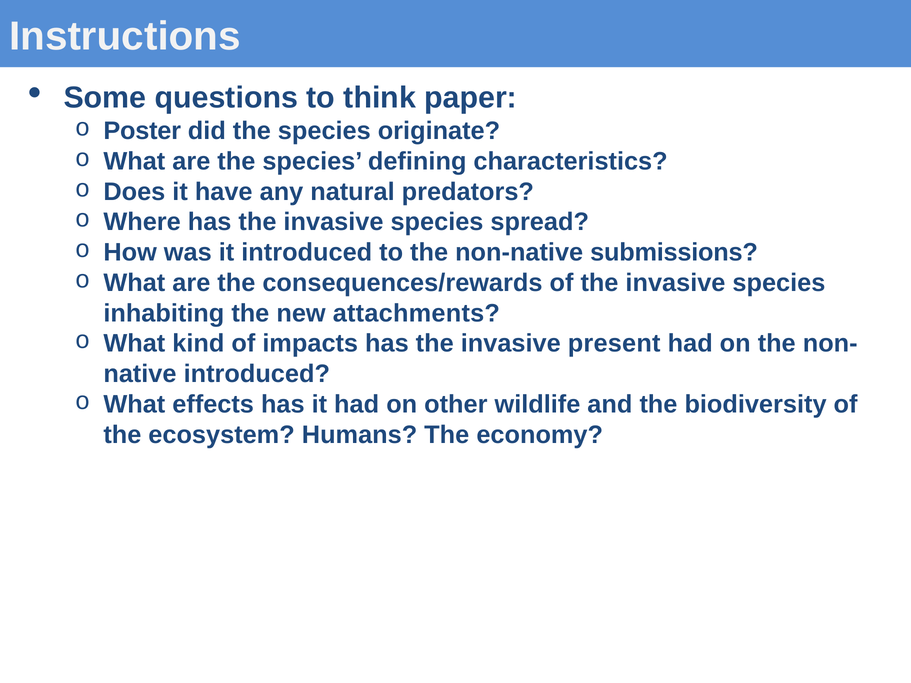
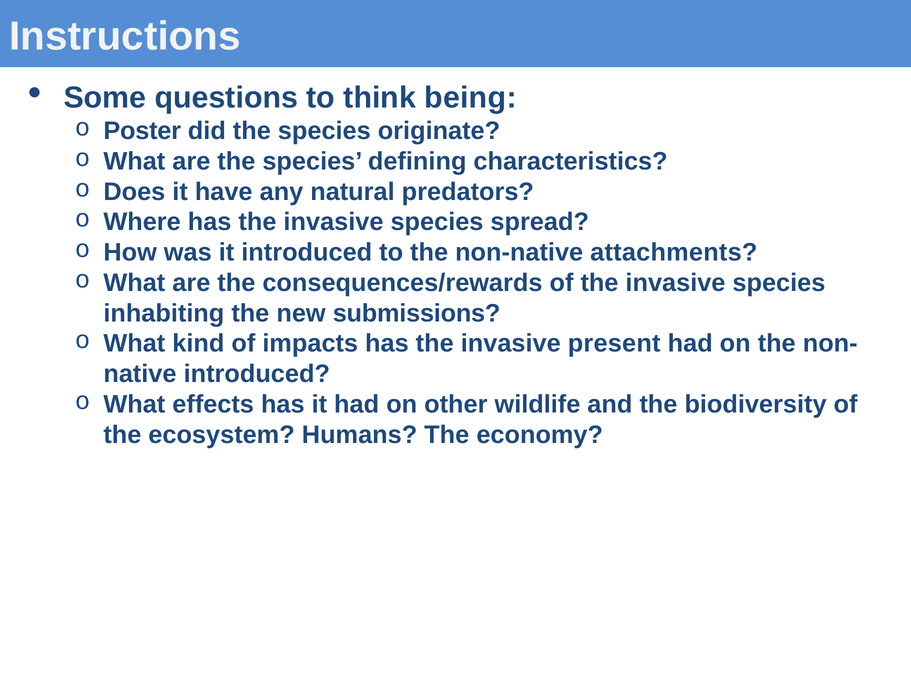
paper: paper -> being
submissions: submissions -> attachments
attachments: attachments -> submissions
